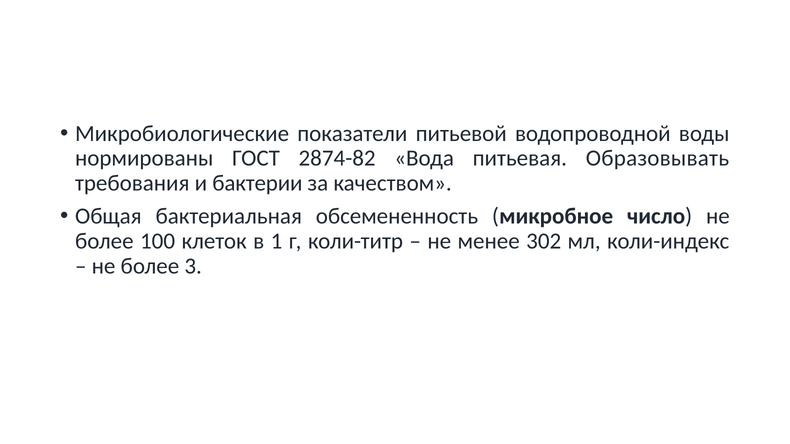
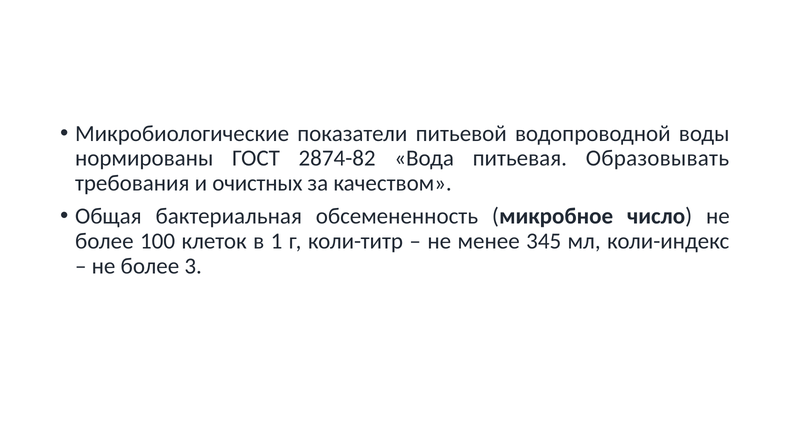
бактерии: бактерии -> очистных
302: 302 -> 345
